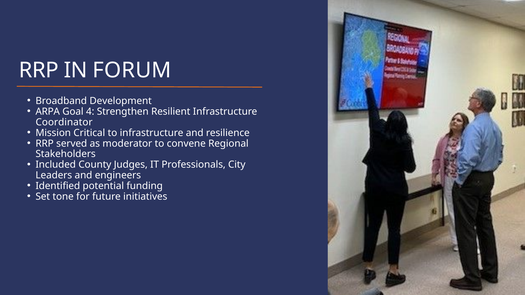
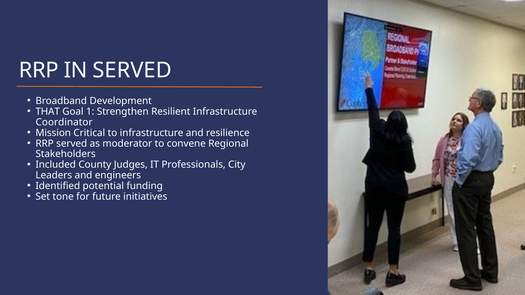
IN FORUM: FORUM -> SERVED
ARPA: ARPA -> THAT
4: 4 -> 1
